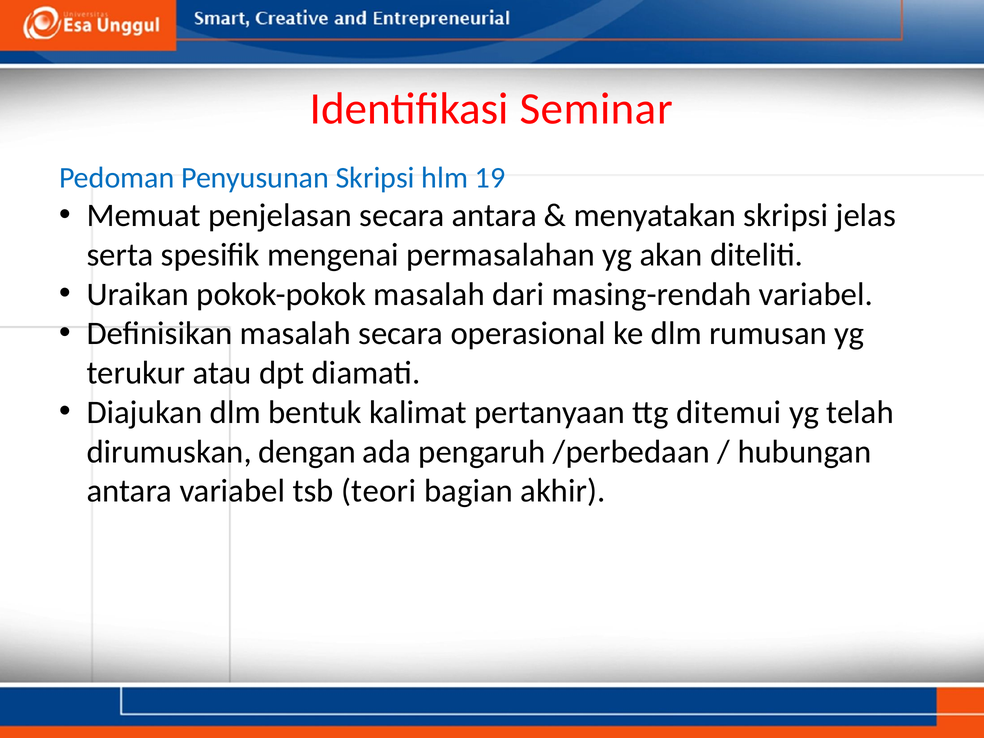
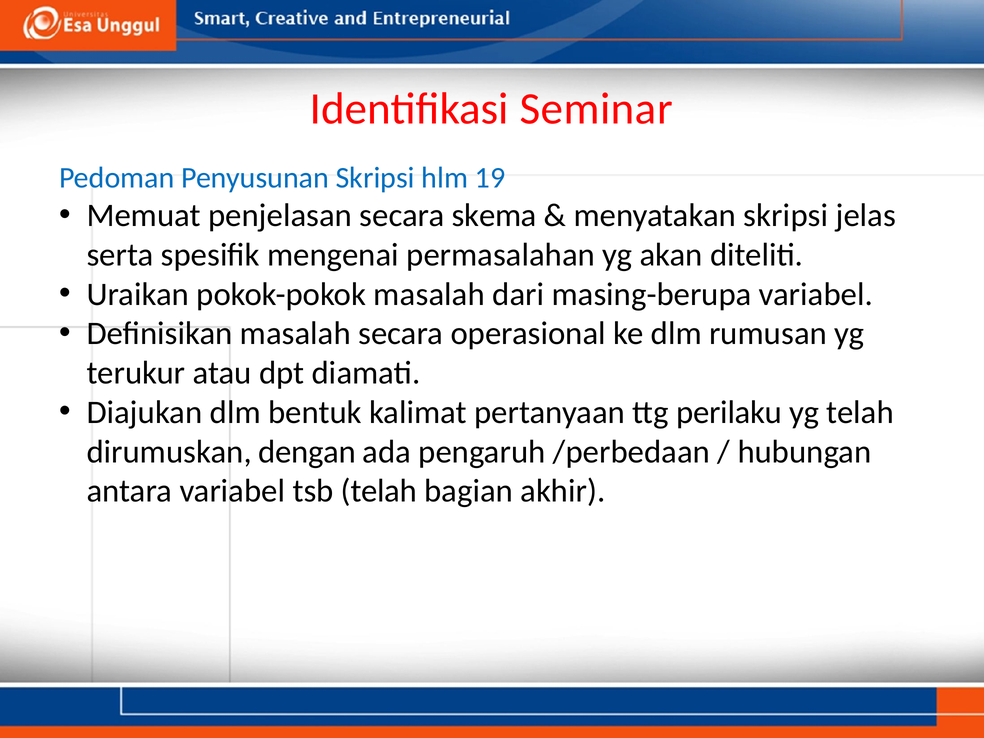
secara antara: antara -> skema
masing-rendah: masing-rendah -> masing-berupa
ditemui: ditemui -> perilaku
tsb teori: teori -> telah
